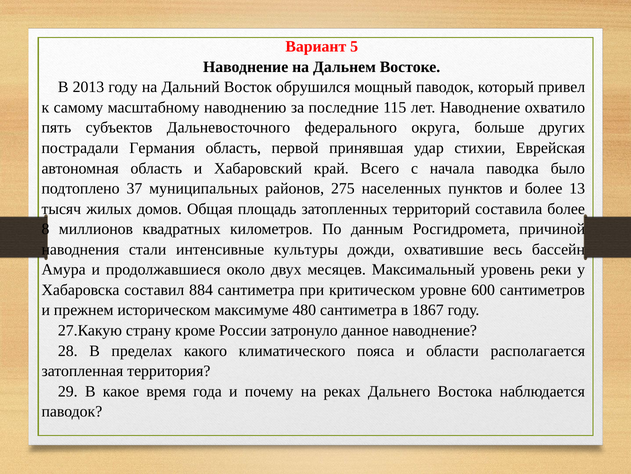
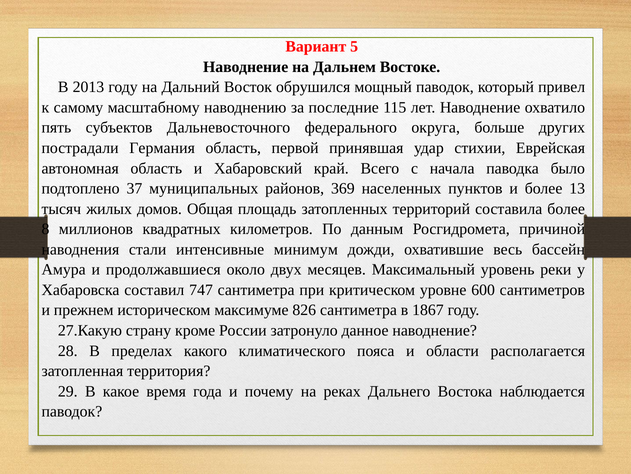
275: 275 -> 369
культуры: культуры -> минимум
884: 884 -> 747
480: 480 -> 826
